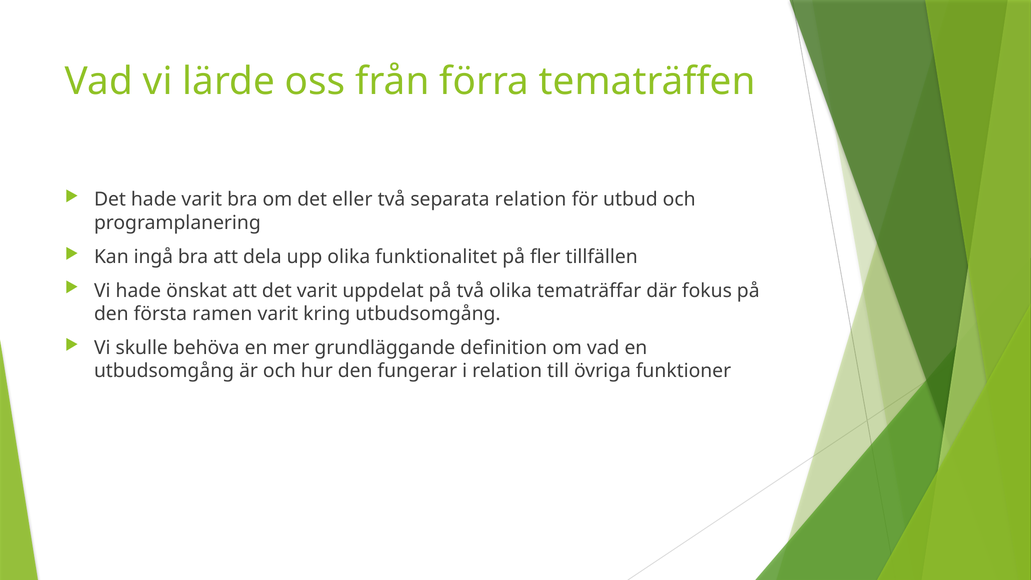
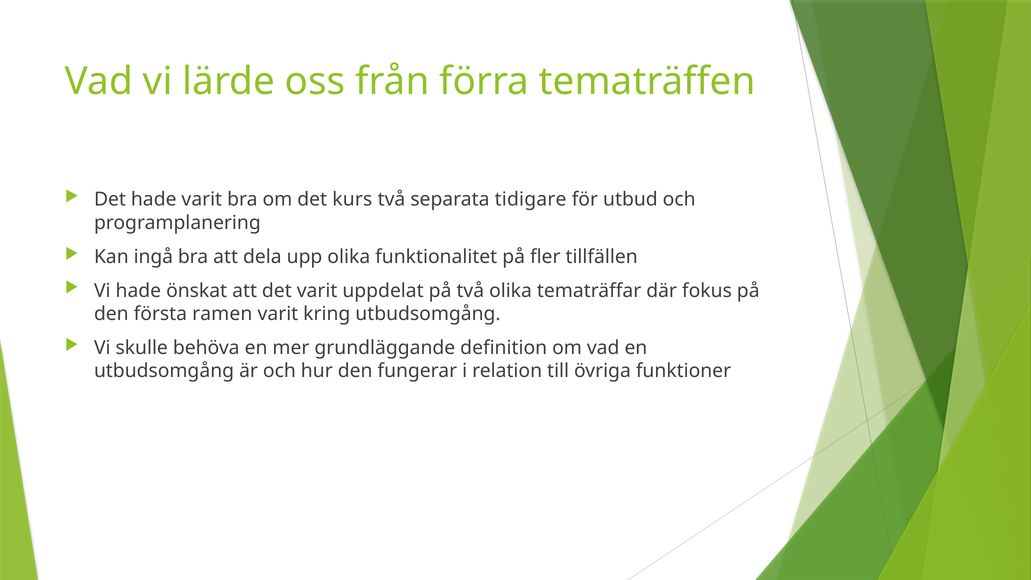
eller: eller -> kurs
separata relation: relation -> tidigare
